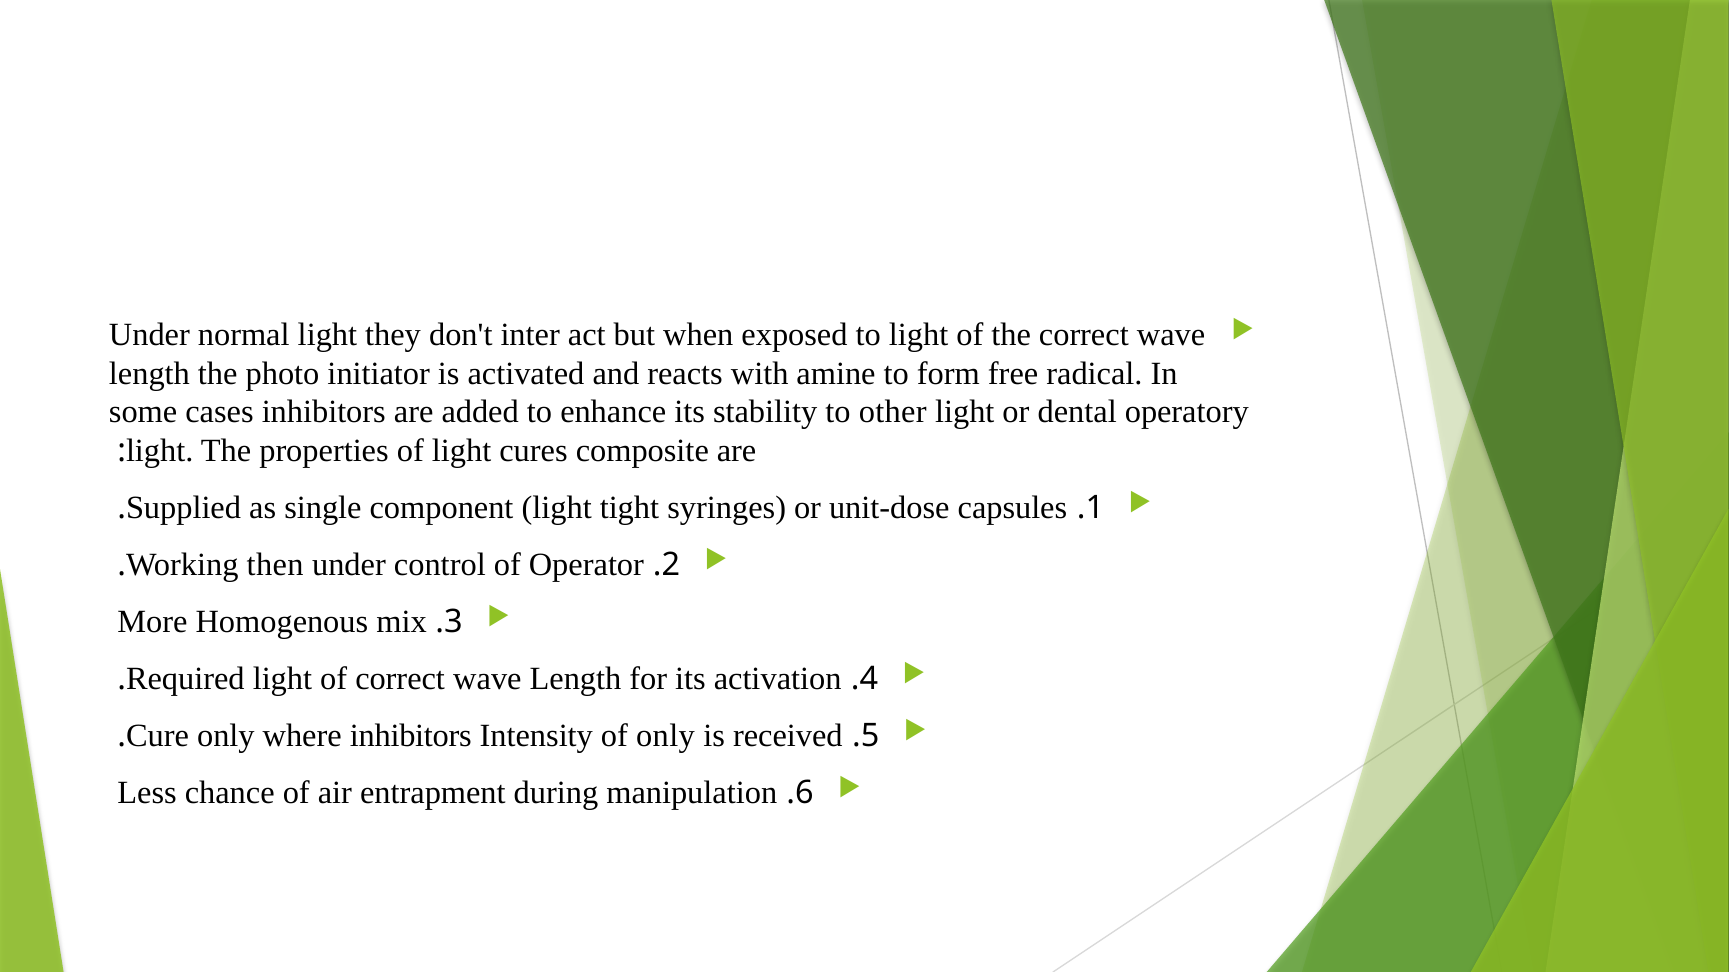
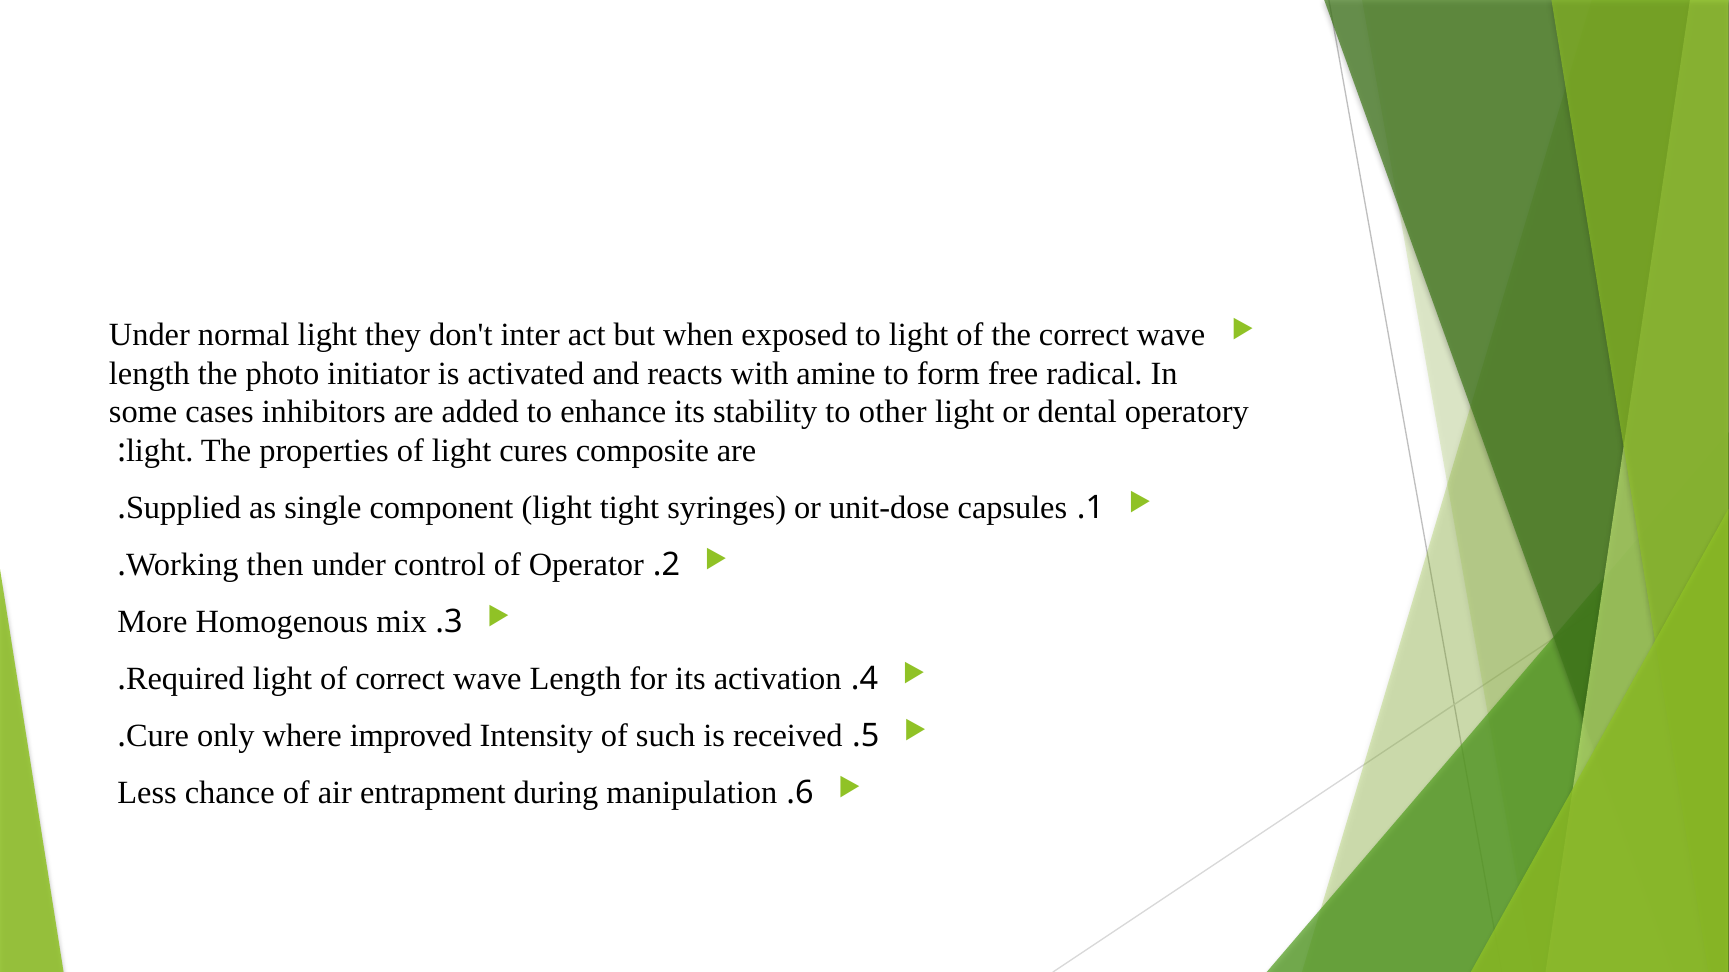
where inhibitors: inhibitors -> improved
of only: only -> such
